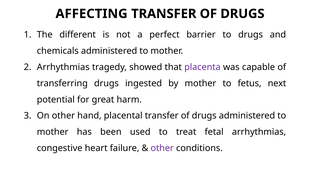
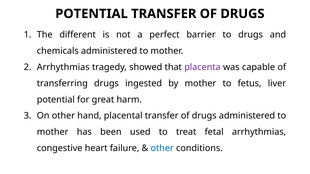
AFFECTING at (92, 14): AFFECTING -> POTENTIAL
next: next -> liver
other at (162, 149) colour: purple -> blue
